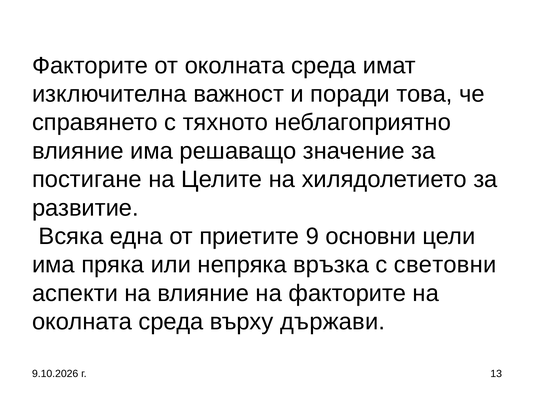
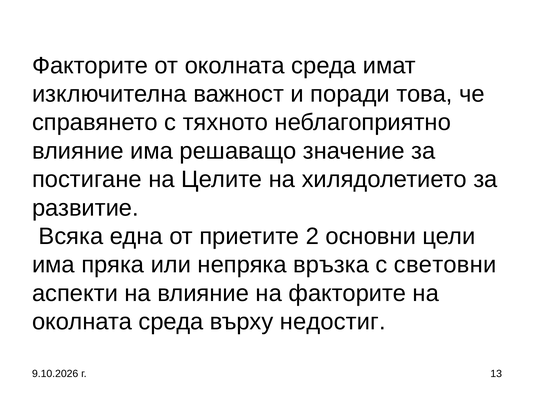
9: 9 -> 2
държави: държави -> недостиг
